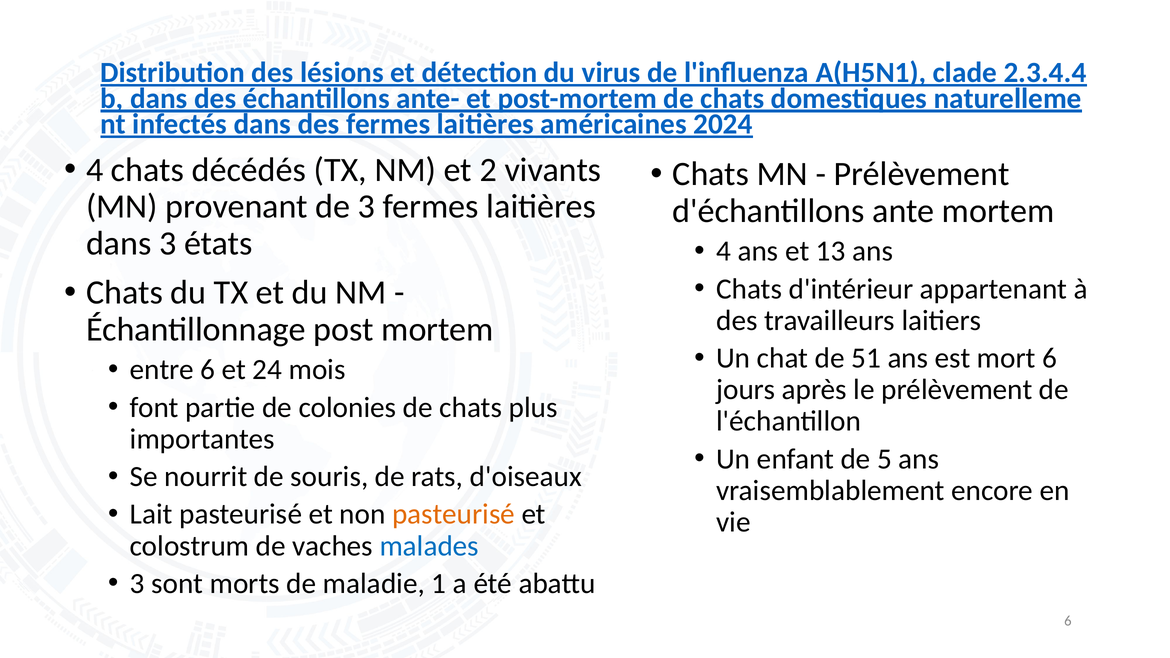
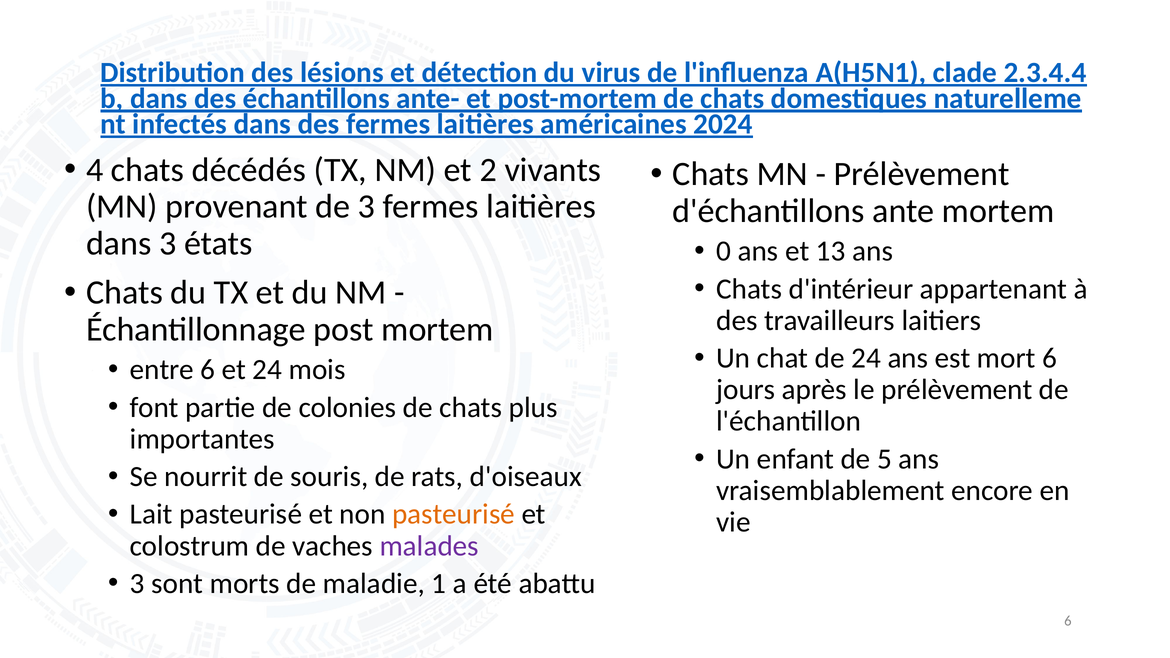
4 at (724, 251): 4 -> 0
de 51: 51 -> 24
malades colour: blue -> purple
